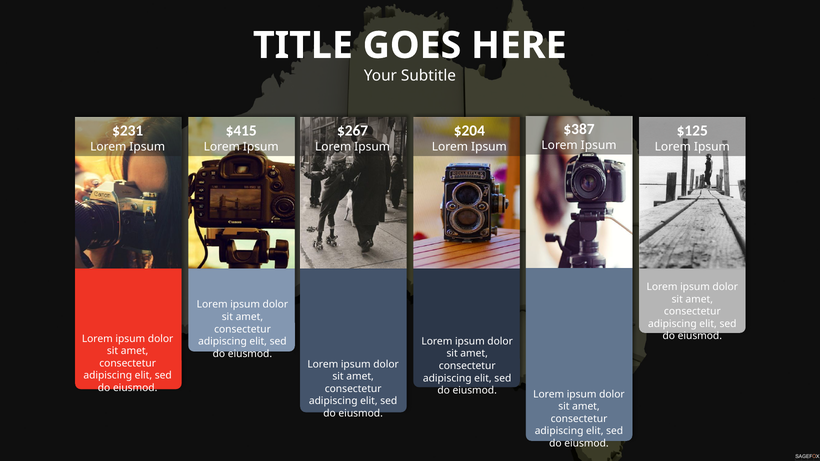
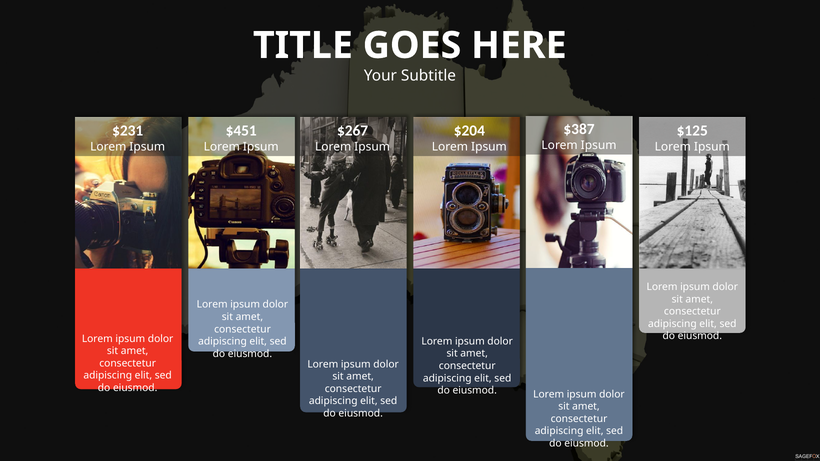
$415: $415 -> $451
